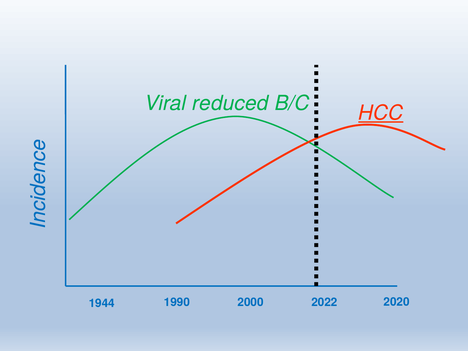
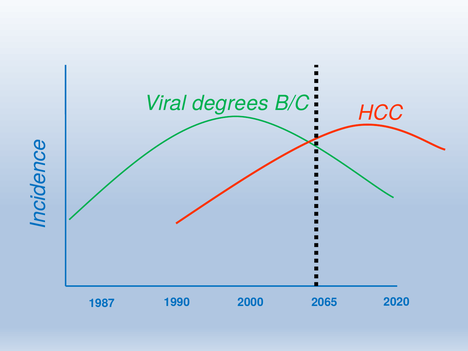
reduced: reduced -> degrees
HCC underline: present -> none
1944: 1944 -> 1987
2022: 2022 -> 2065
